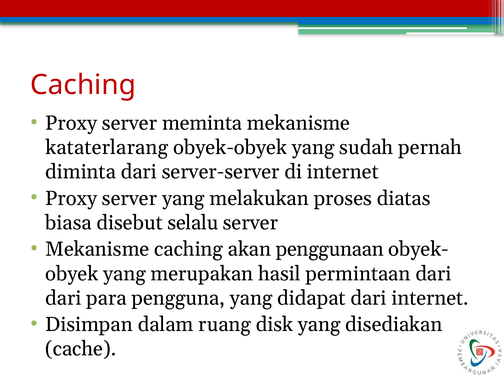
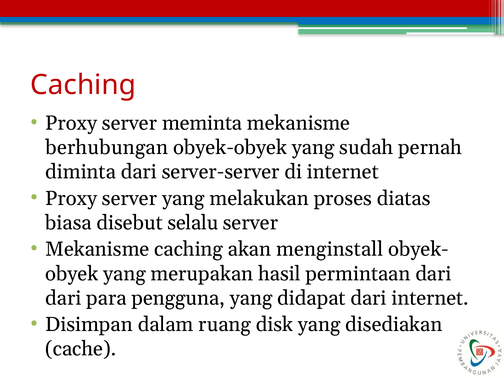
kataterlarang: kataterlarang -> berhubungan
penggunaan: penggunaan -> menginstall
